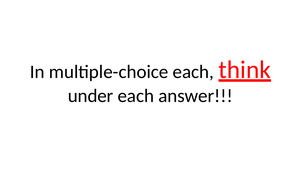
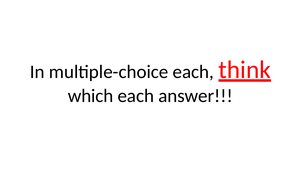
under: under -> which
